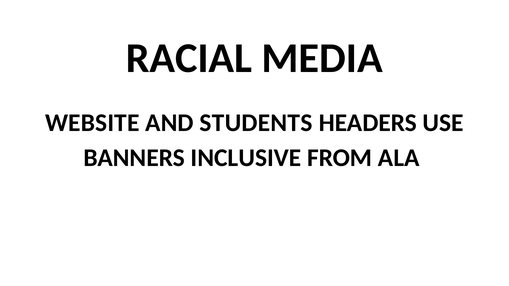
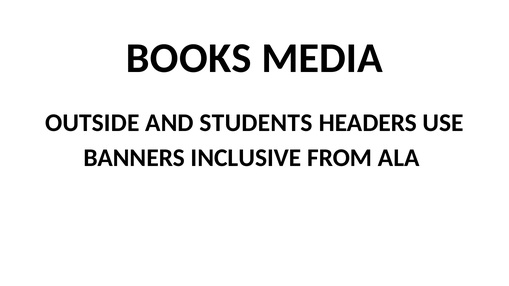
RACIAL: RACIAL -> BOOKS
WEBSITE: WEBSITE -> OUTSIDE
